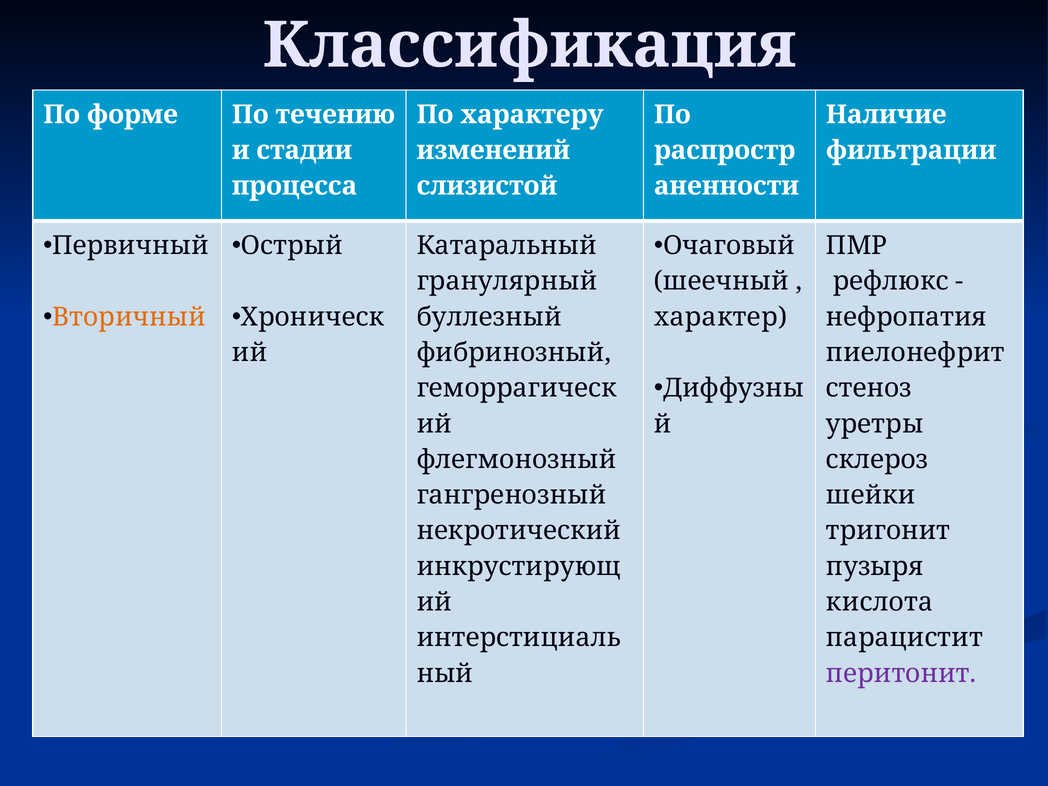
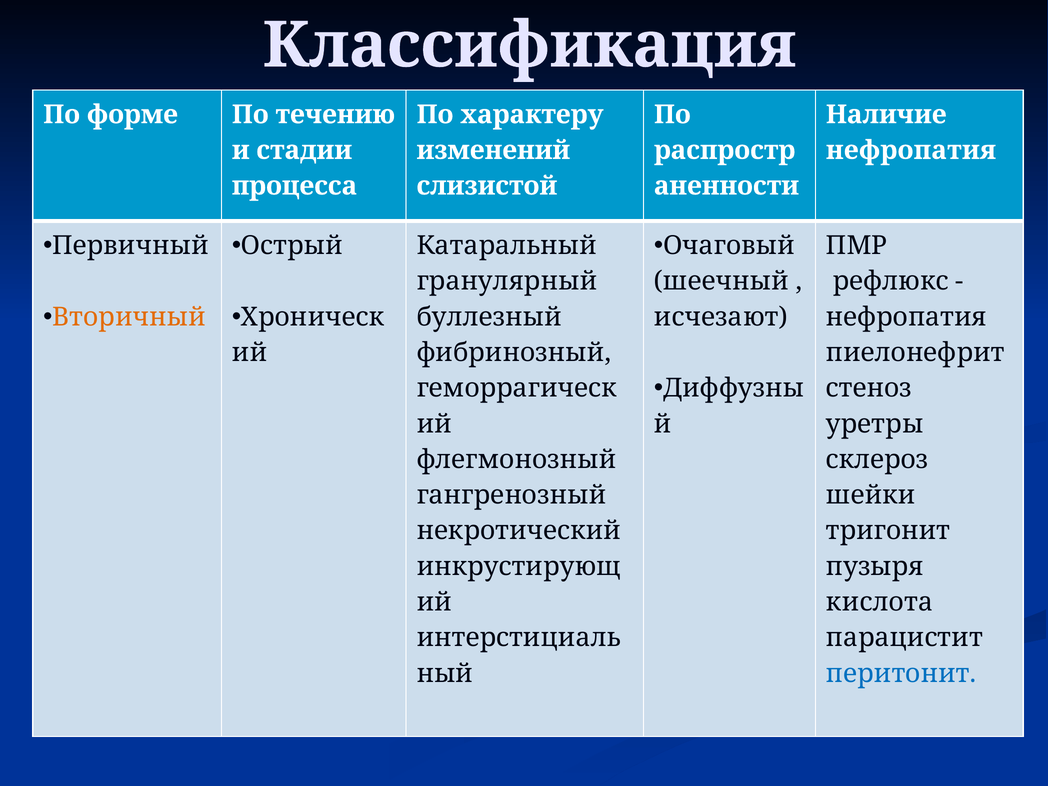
фильтрации at (911, 150): фильтрации -> нефропатия
характер: характер -> исчезают
перитонит colour: purple -> blue
